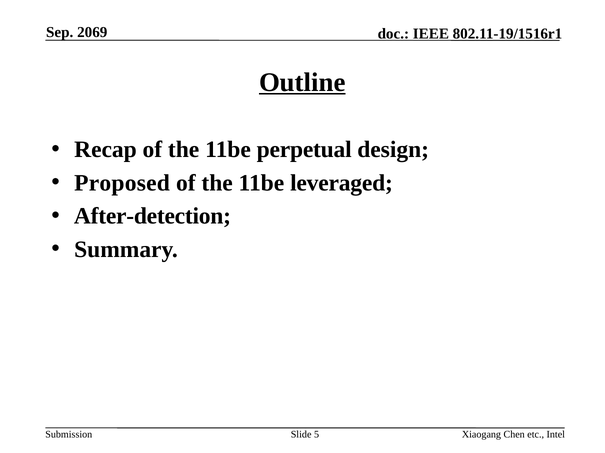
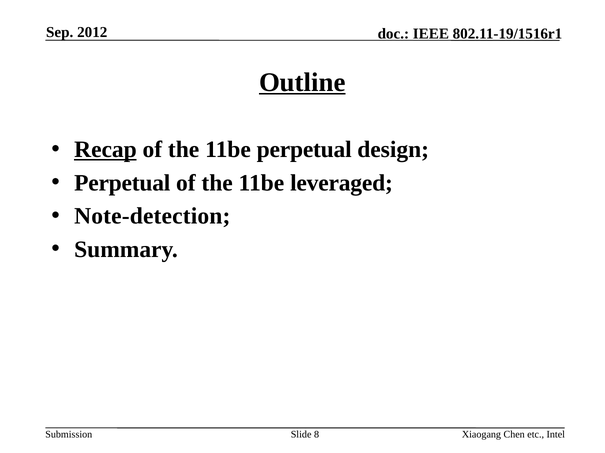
2069: 2069 -> 2012
Recap underline: none -> present
Proposed at (122, 183): Proposed -> Perpetual
After-detection: After-detection -> Note-detection
5: 5 -> 8
